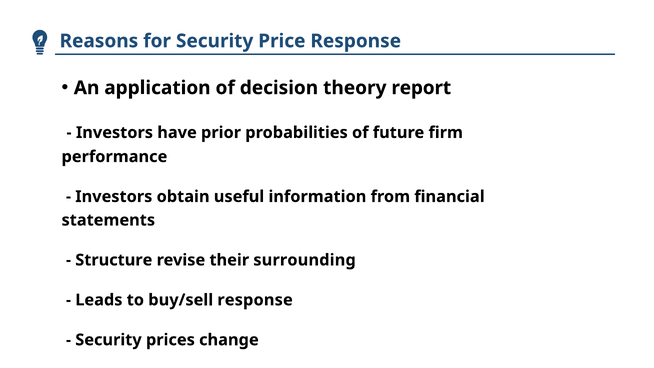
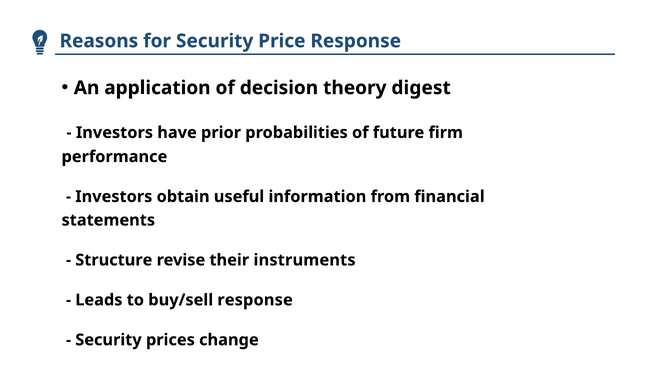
report: report -> digest
surrounding: surrounding -> instruments
